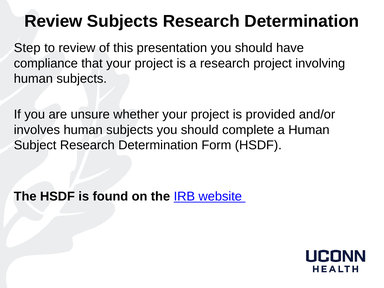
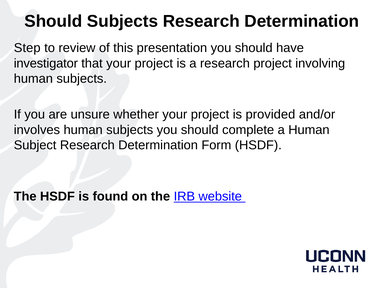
Review at (53, 21): Review -> Should
compliance: compliance -> investigator
